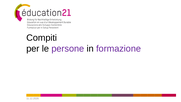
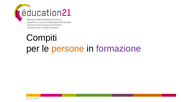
persone colour: purple -> orange
